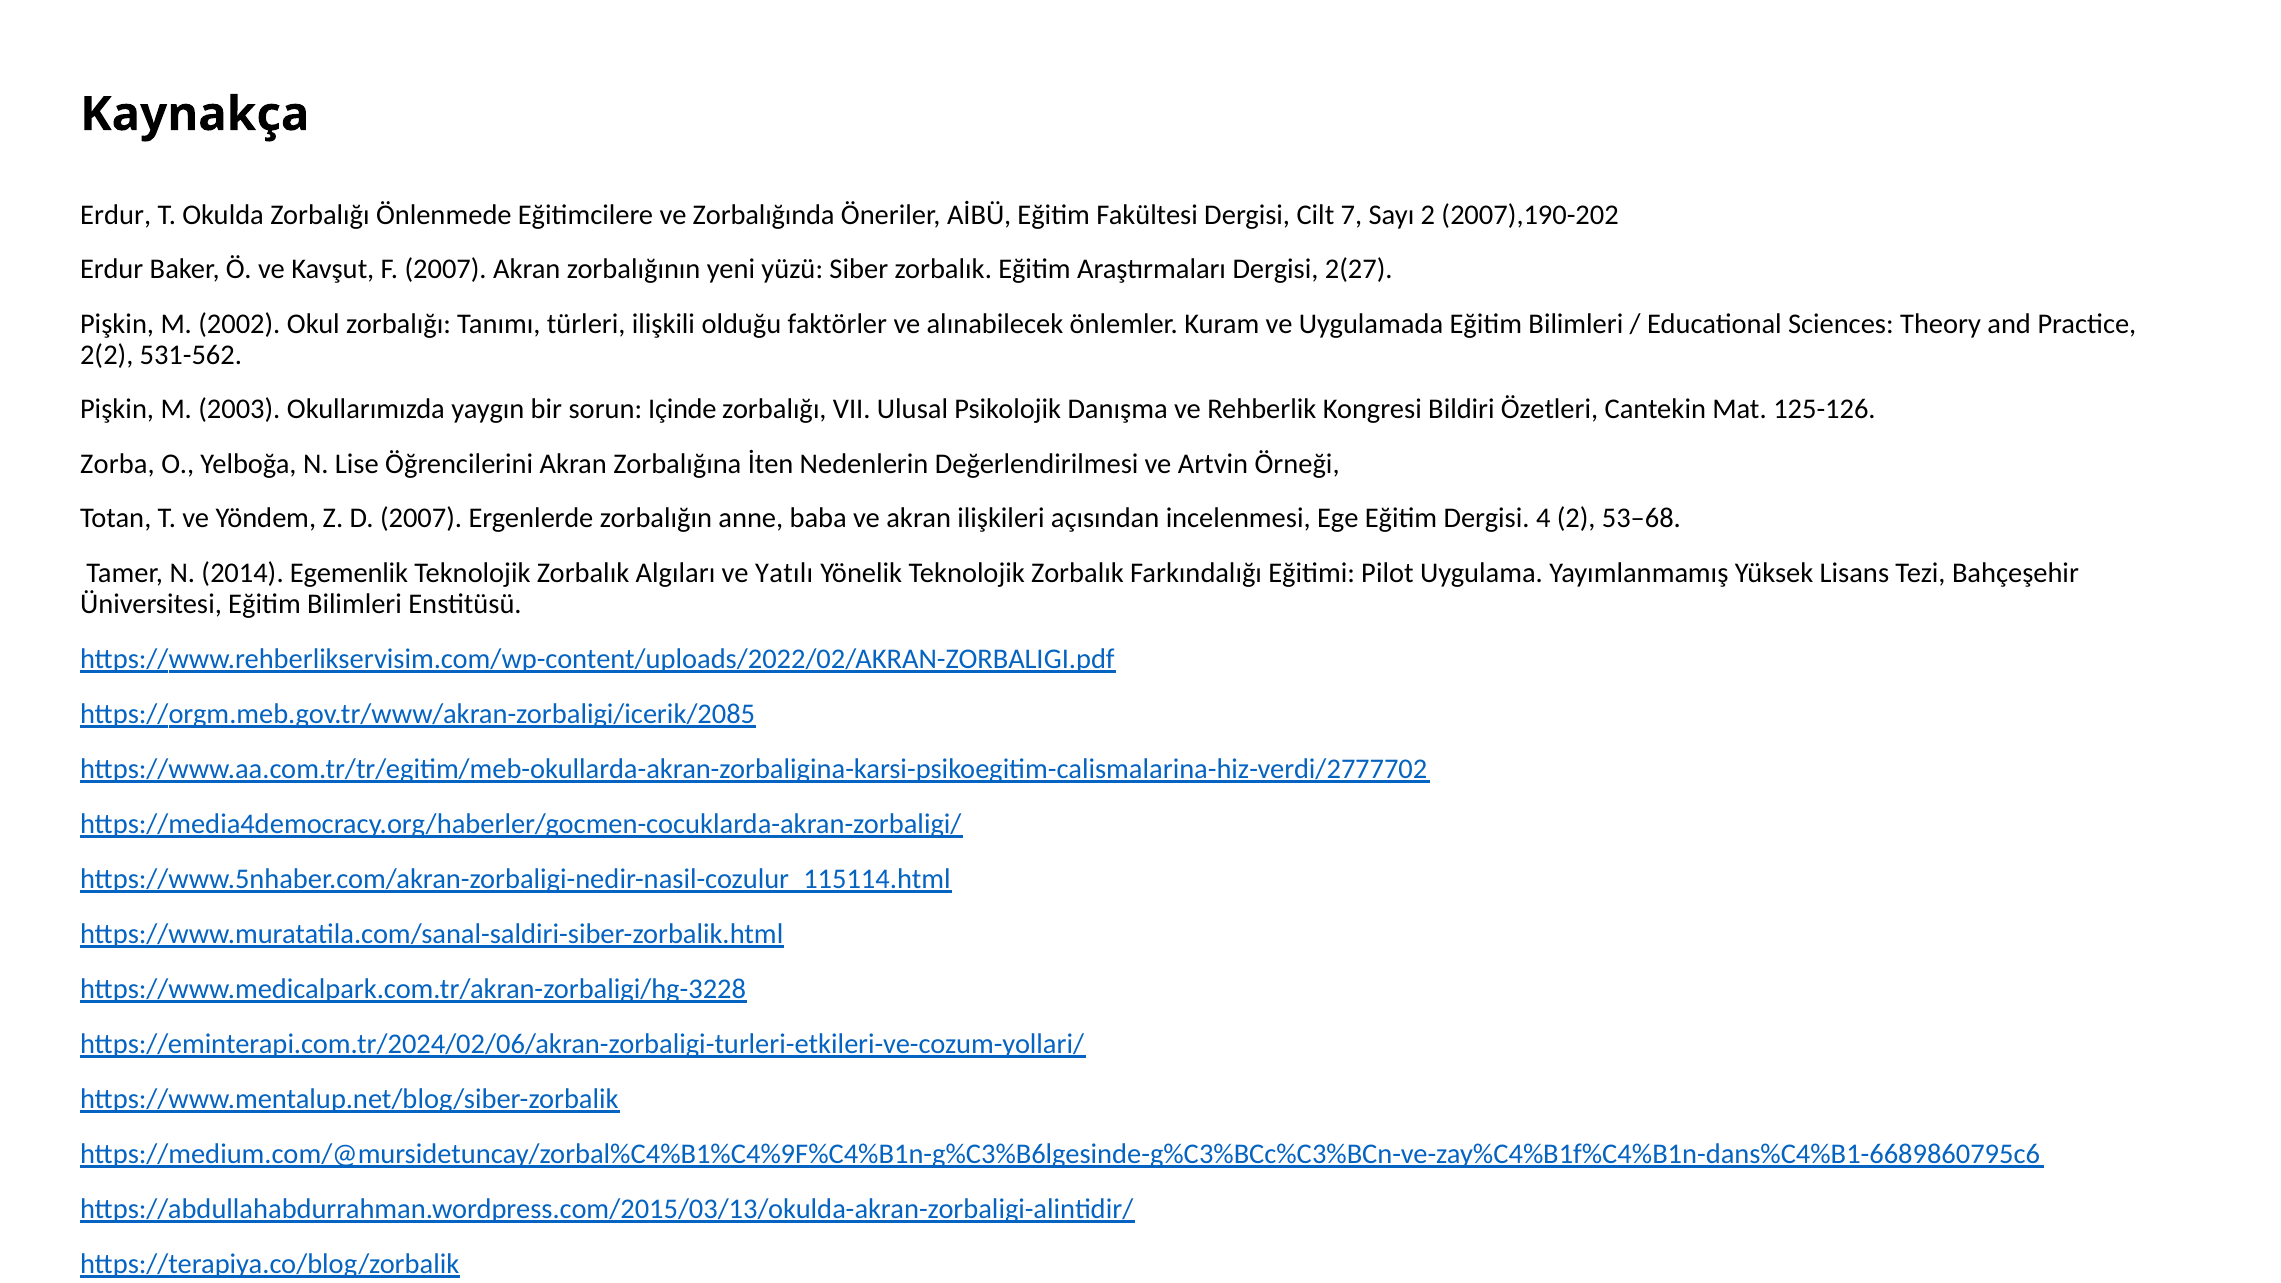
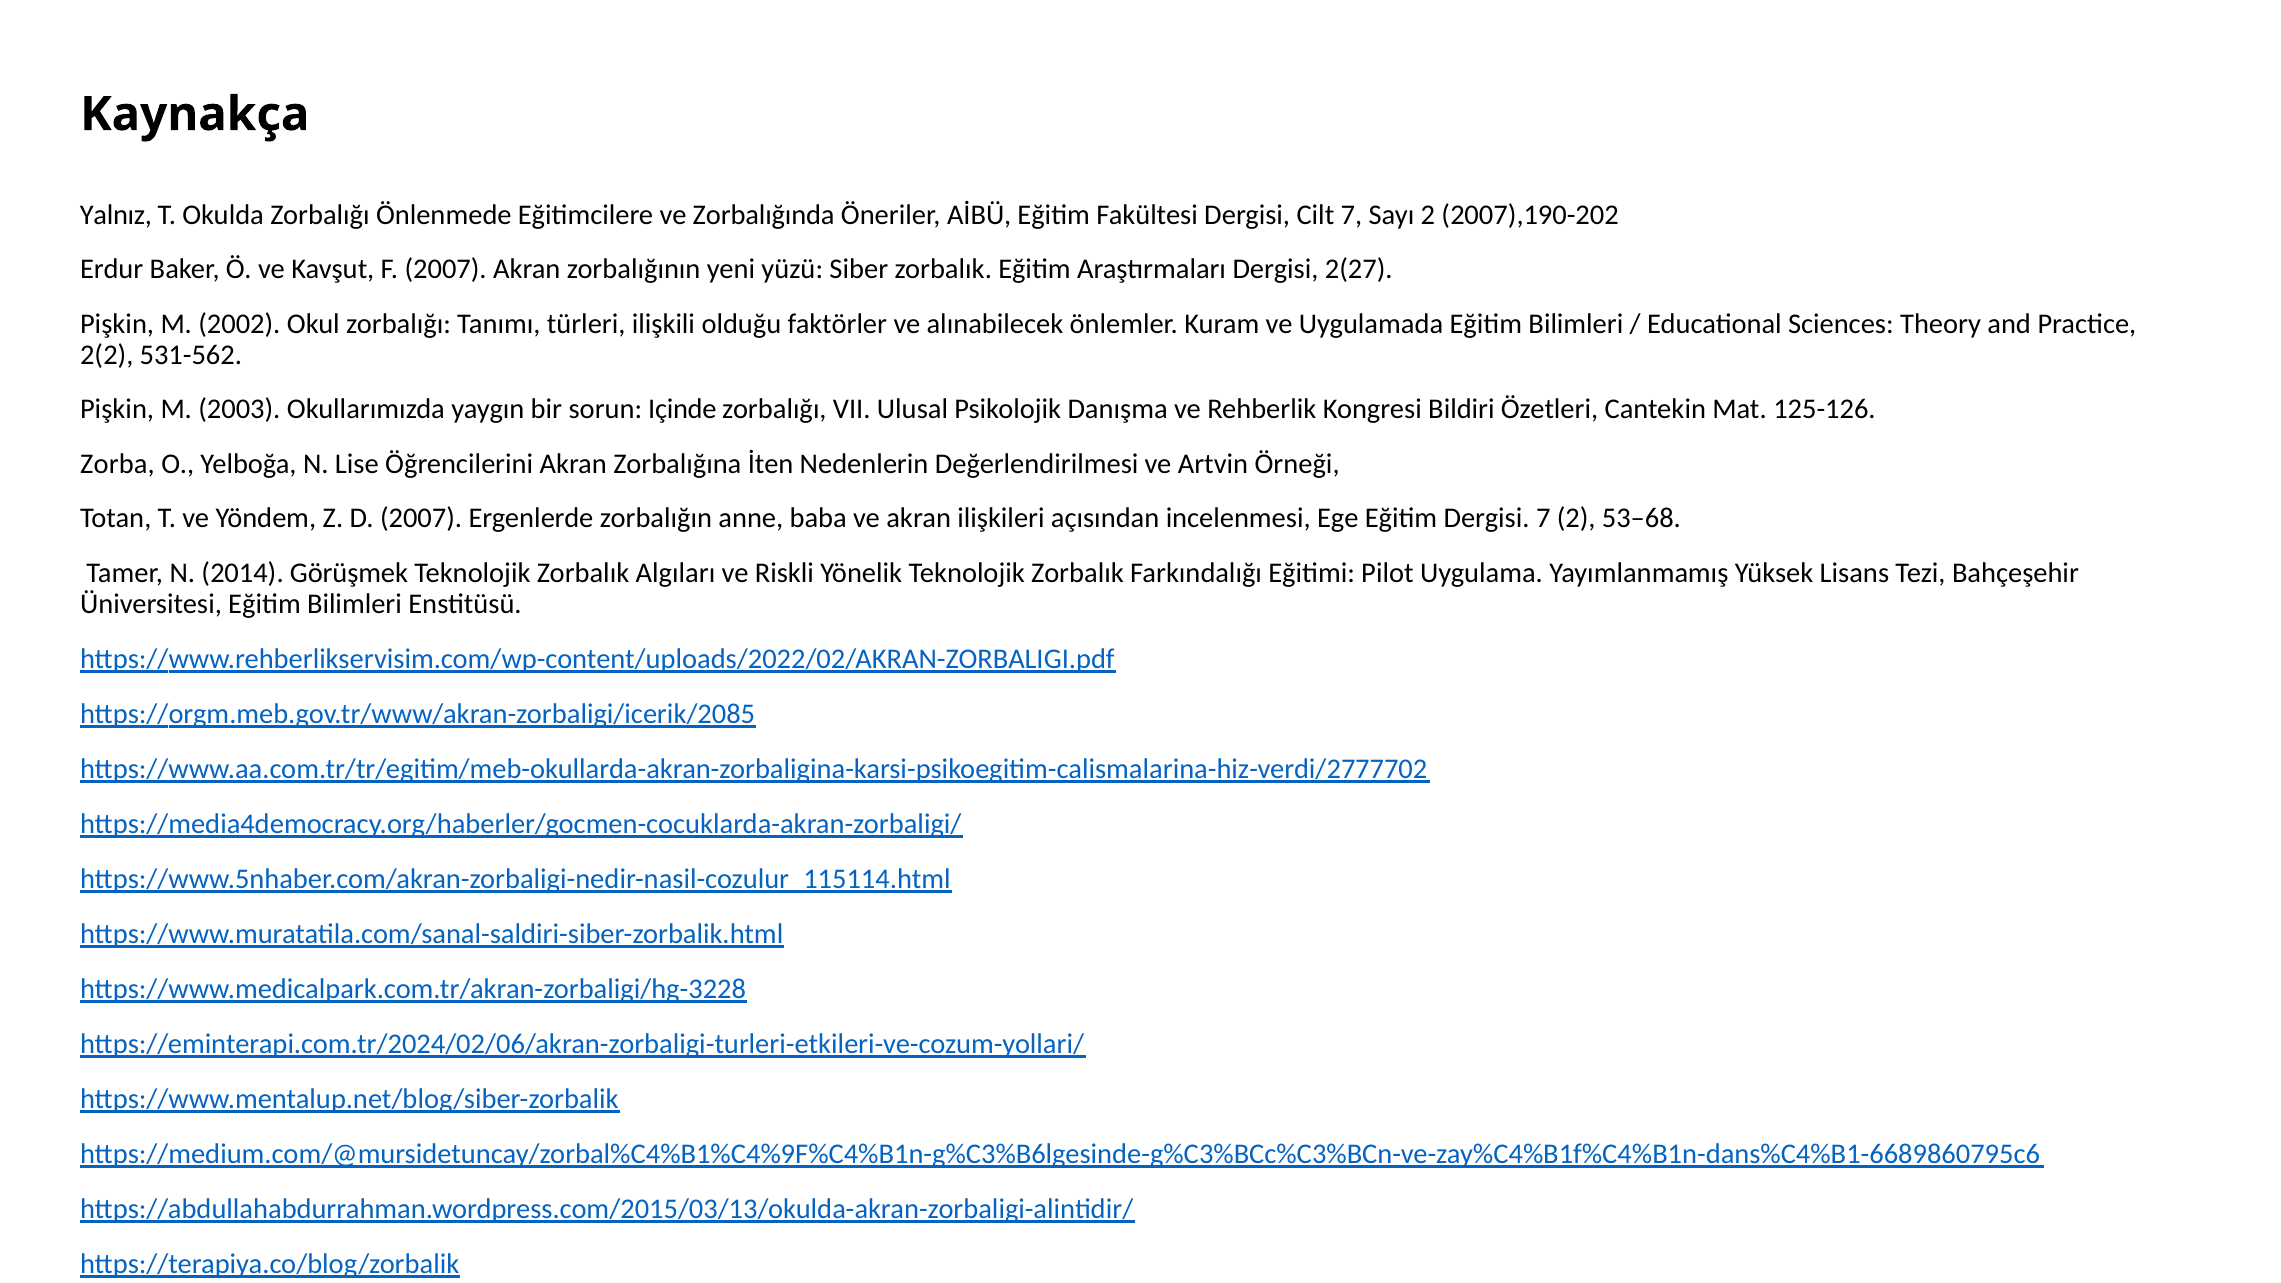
Erdur at (116, 215): Erdur -> Yalnız
Dergisi 4: 4 -> 7
Egemenlik: Egemenlik -> Görüşmek
Yatılı: Yatılı -> Riskli
